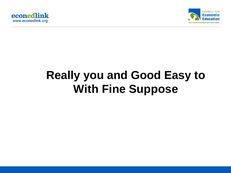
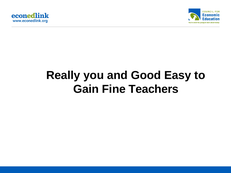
With: With -> Gain
Suppose: Suppose -> Teachers
